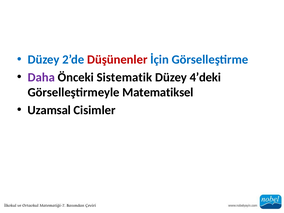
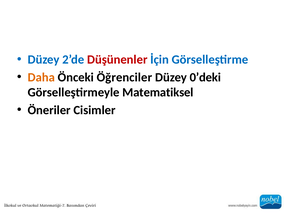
Daha colour: purple -> orange
Sistematik: Sistematik -> Öğrenciler
4’deki: 4’deki -> 0’deki
Uzamsal: Uzamsal -> Öneriler
